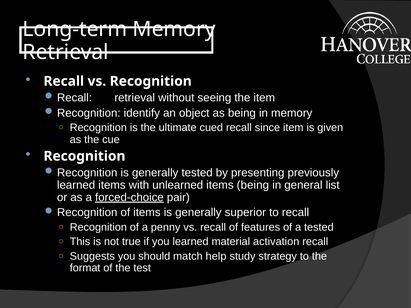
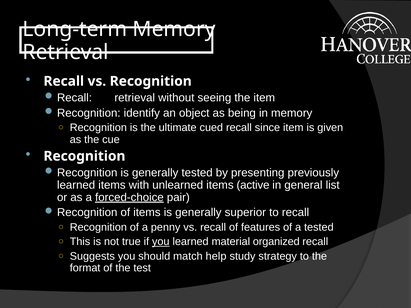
items being: being -> active
you at (161, 242) underline: none -> present
activation: activation -> organized
